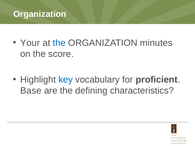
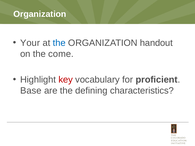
minutes: minutes -> handout
score: score -> come
key colour: blue -> red
